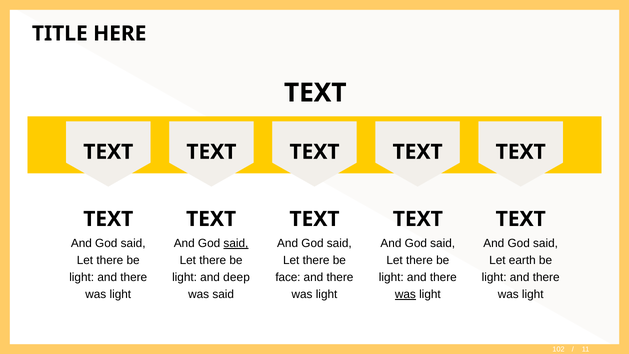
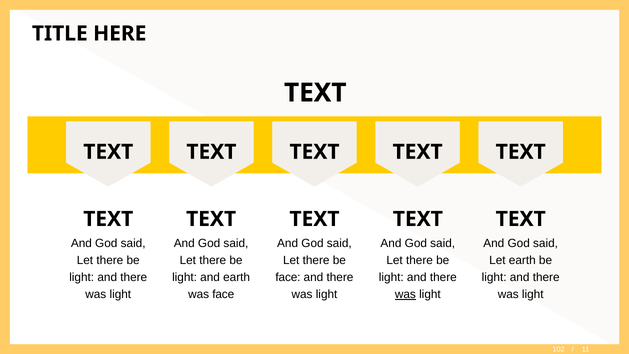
said at (236, 243) underline: present -> none
and deep: deep -> earth
was said: said -> face
